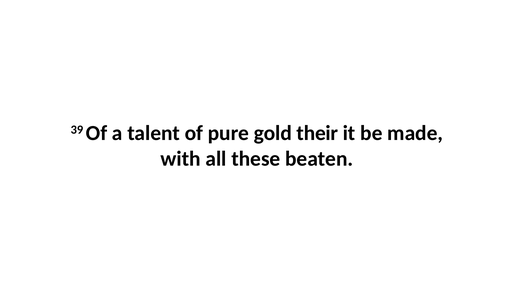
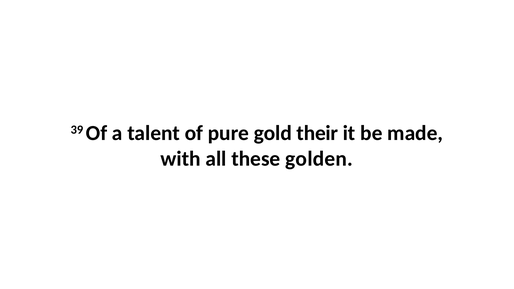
beaten: beaten -> golden
